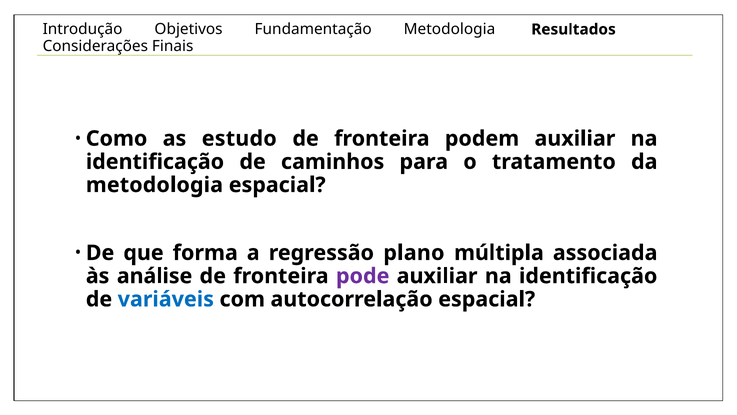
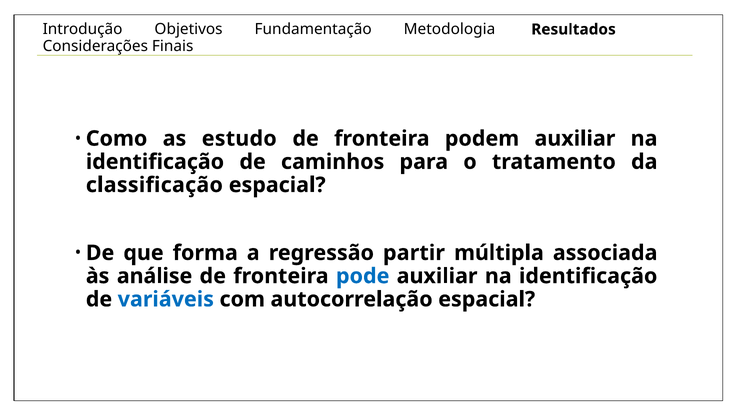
metodologia at (154, 185): metodologia -> classificação
plano: plano -> partir
pode colour: purple -> blue
